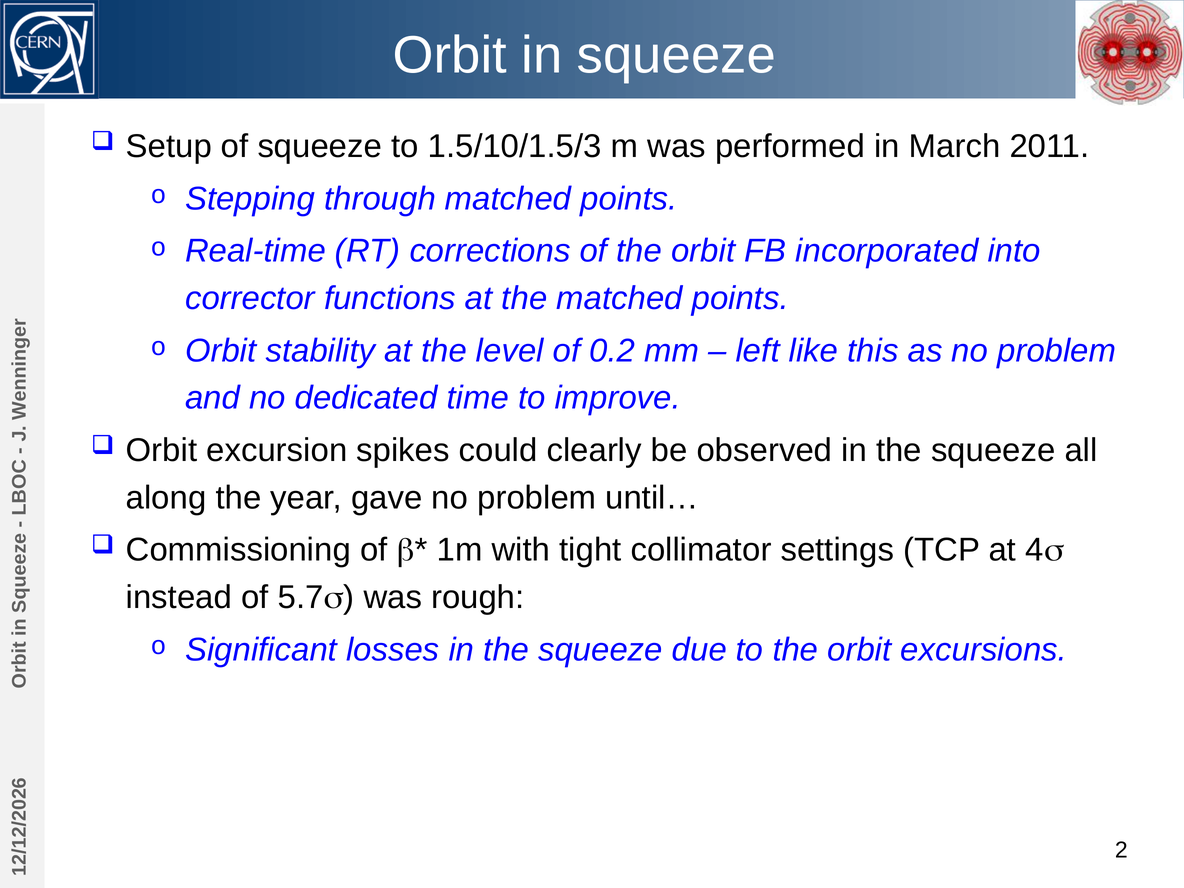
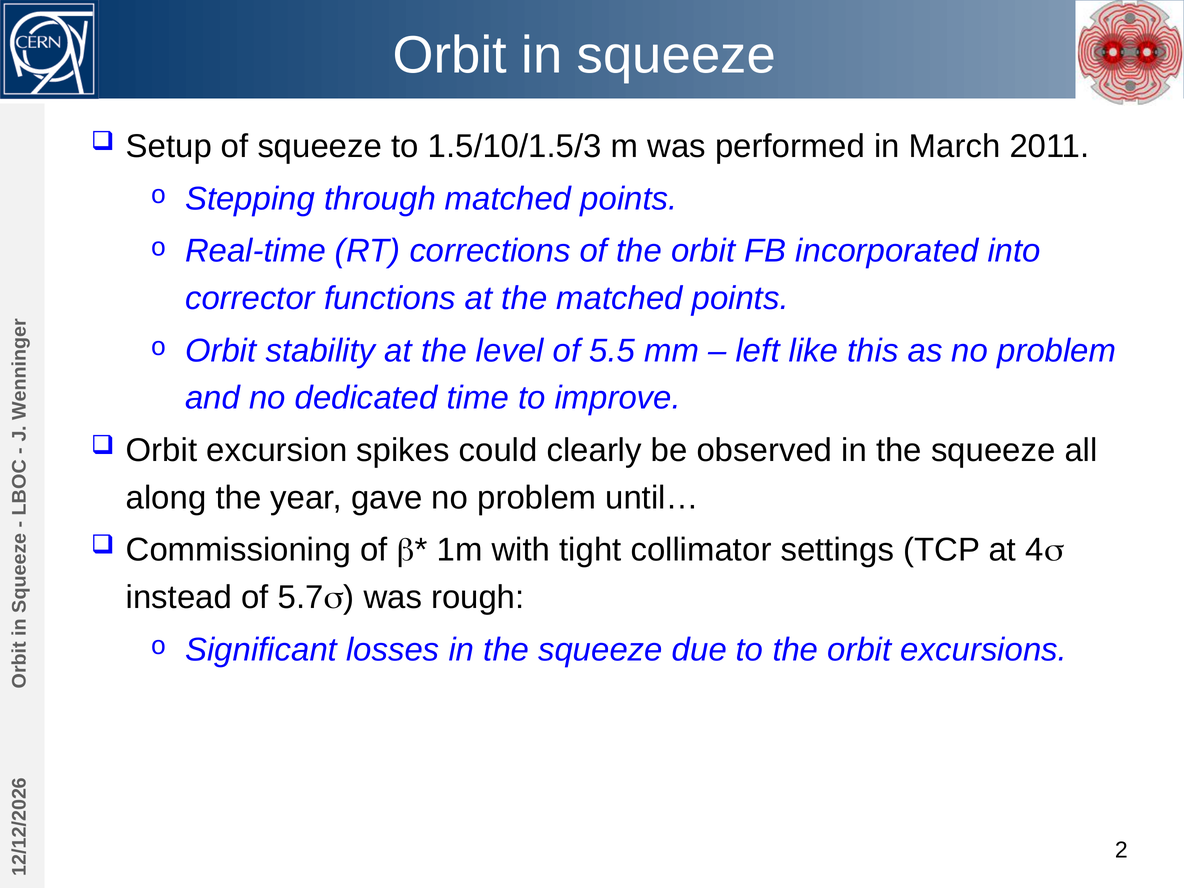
0.2: 0.2 -> 5.5
